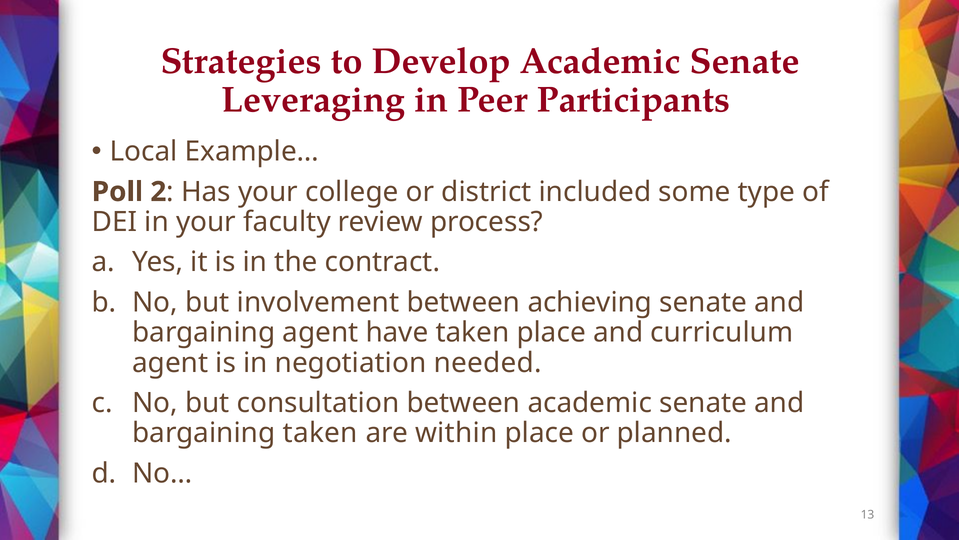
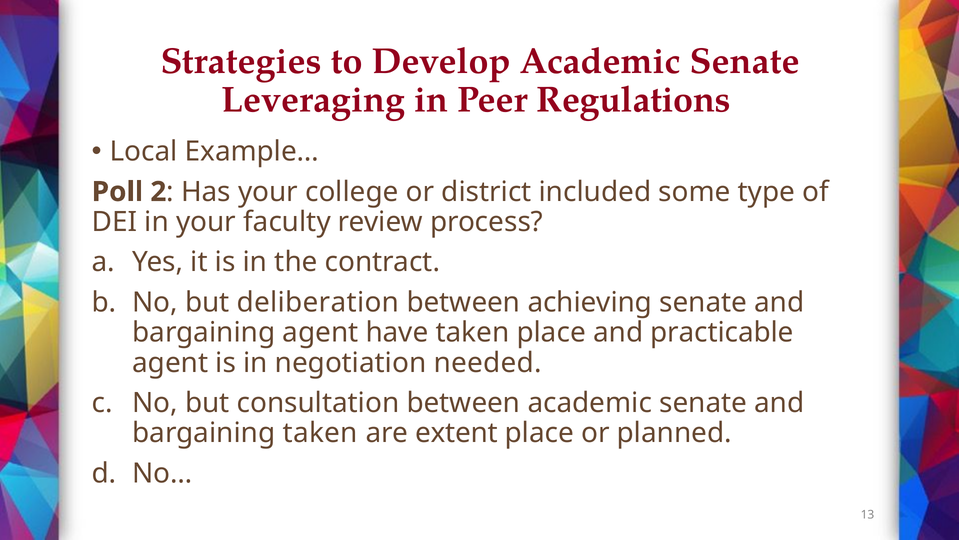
Participants: Participants -> Regulations
involvement: involvement -> deliberation
curriculum: curriculum -> practicable
within: within -> extent
